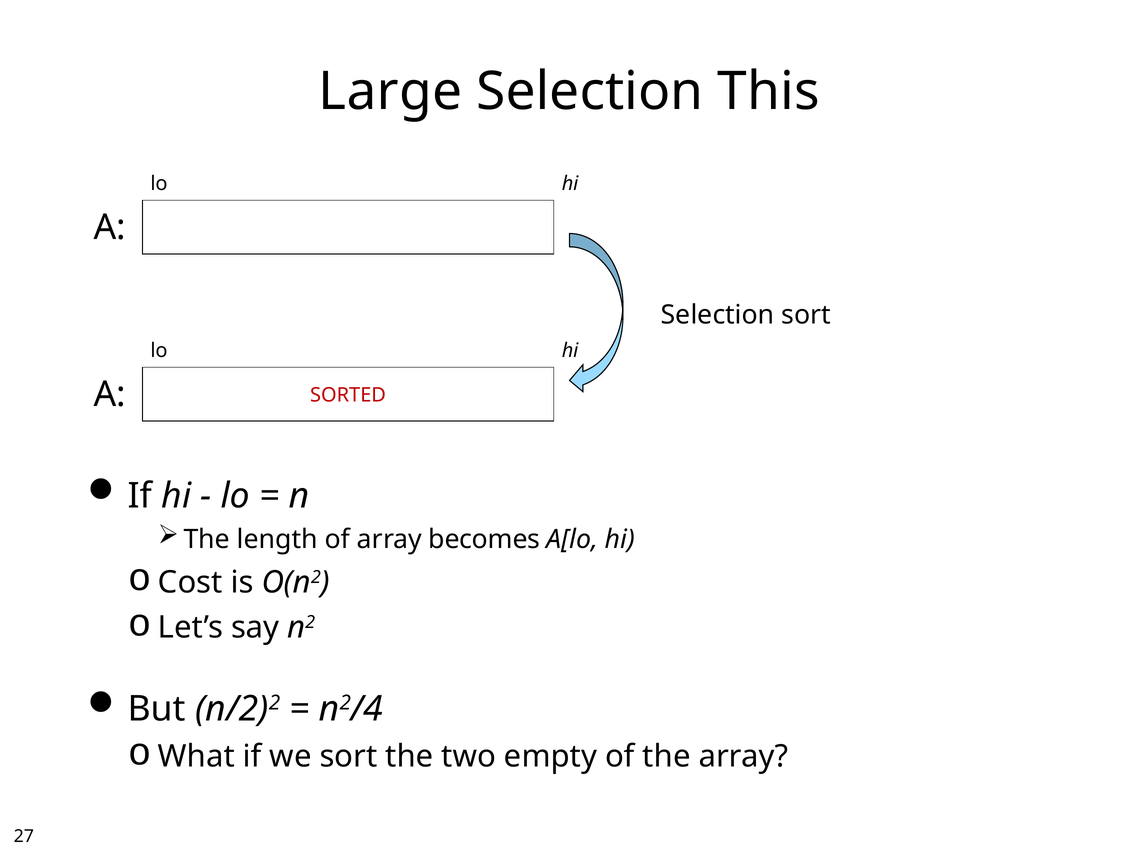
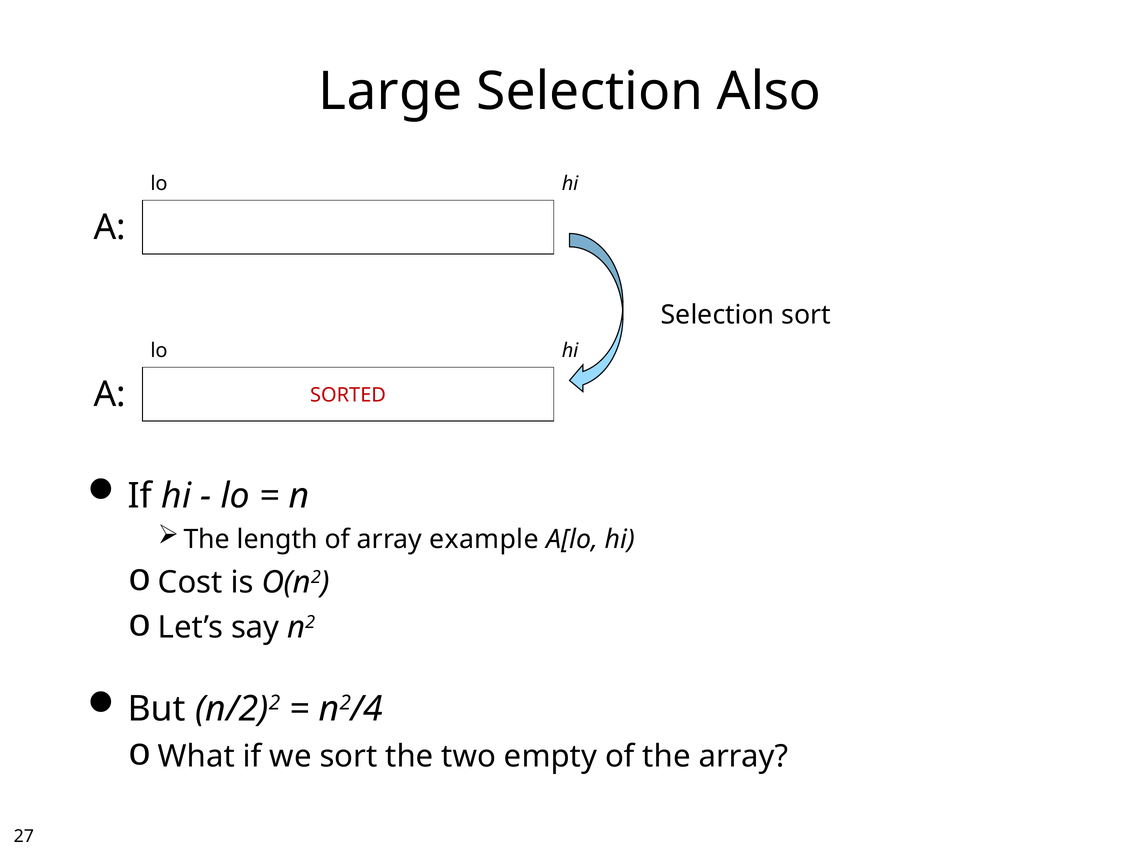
This: This -> Also
becomes: becomes -> example
